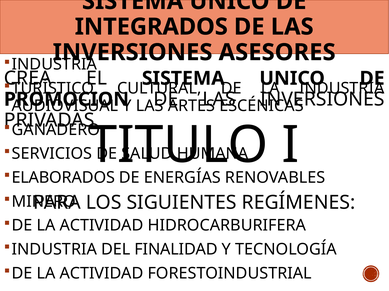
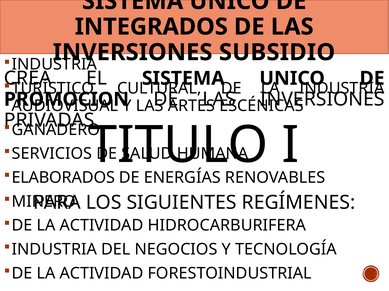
ASESORES: ASESORES -> SUBSIDIO
FINALIDAD: FINALIDAD -> NEGOCIOS
